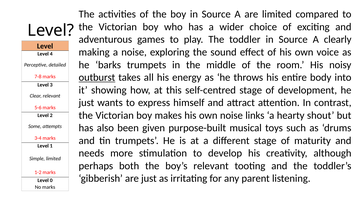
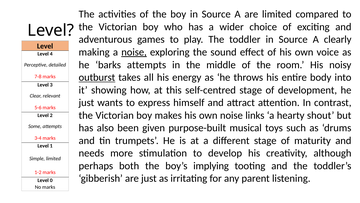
noise at (134, 52) underline: none -> present
barks trumpets: trumpets -> attempts
boy’s relevant: relevant -> implying
